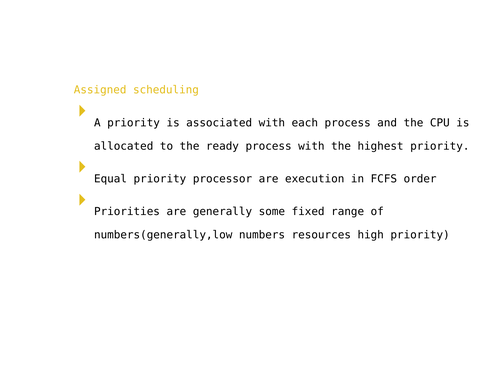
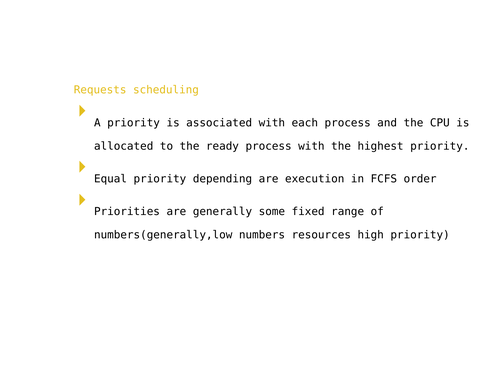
Assigned: Assigned -> Requests
processor: processor -> depending
